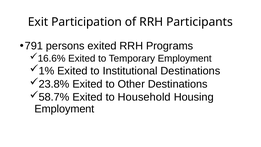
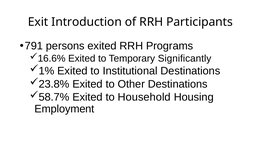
Participation: Participation -> Introduction
Temporary Employment: Employment -> Significantly
